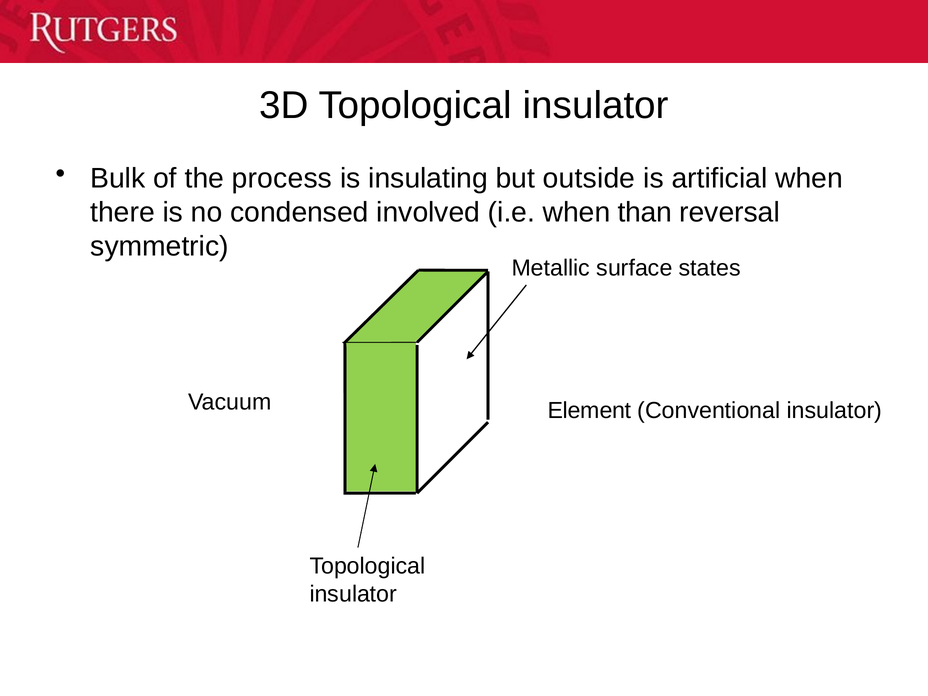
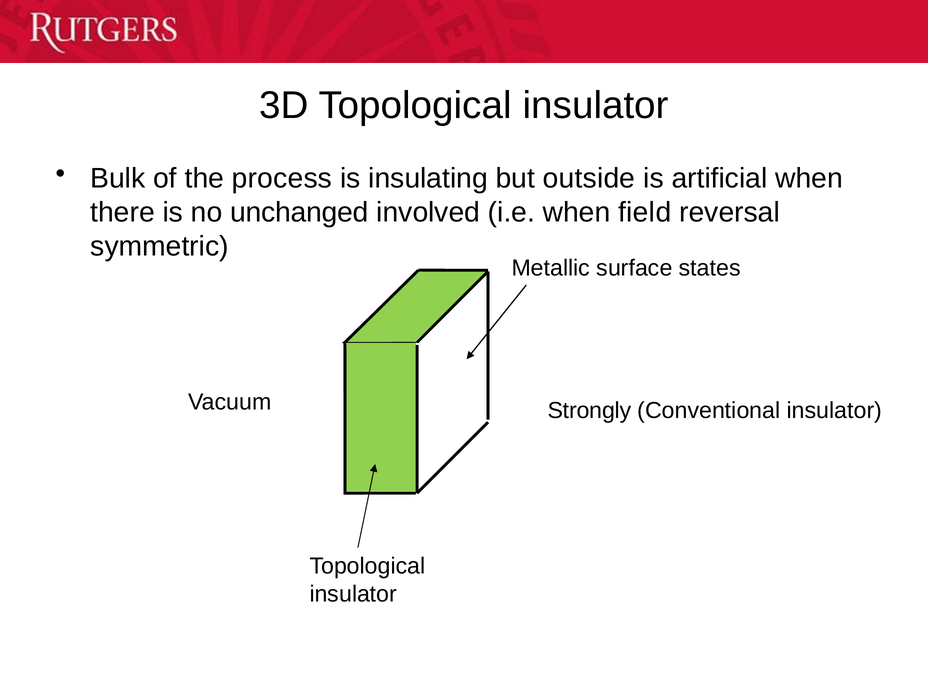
condensed: condensed -> unchanged
than: than -> field
Element: Element -> Strongly
